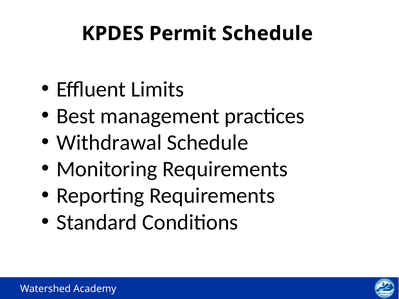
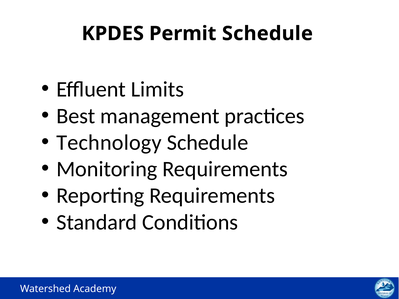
Withdrawal: Withdrawal -> Technology
